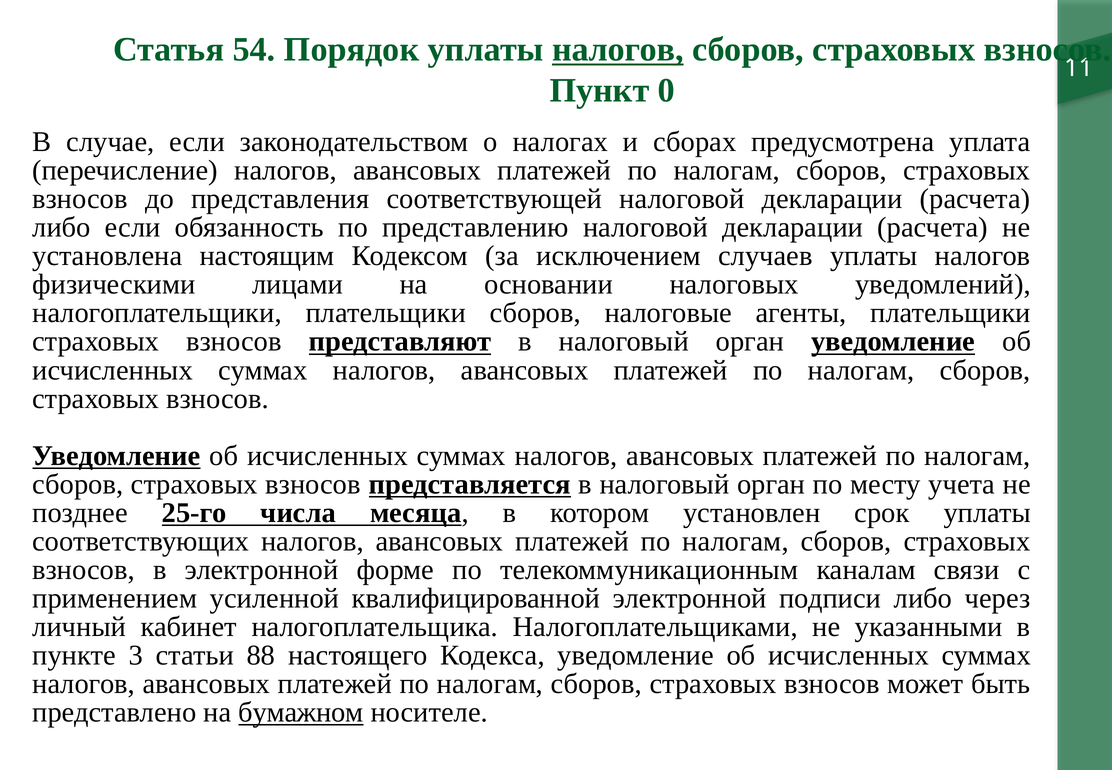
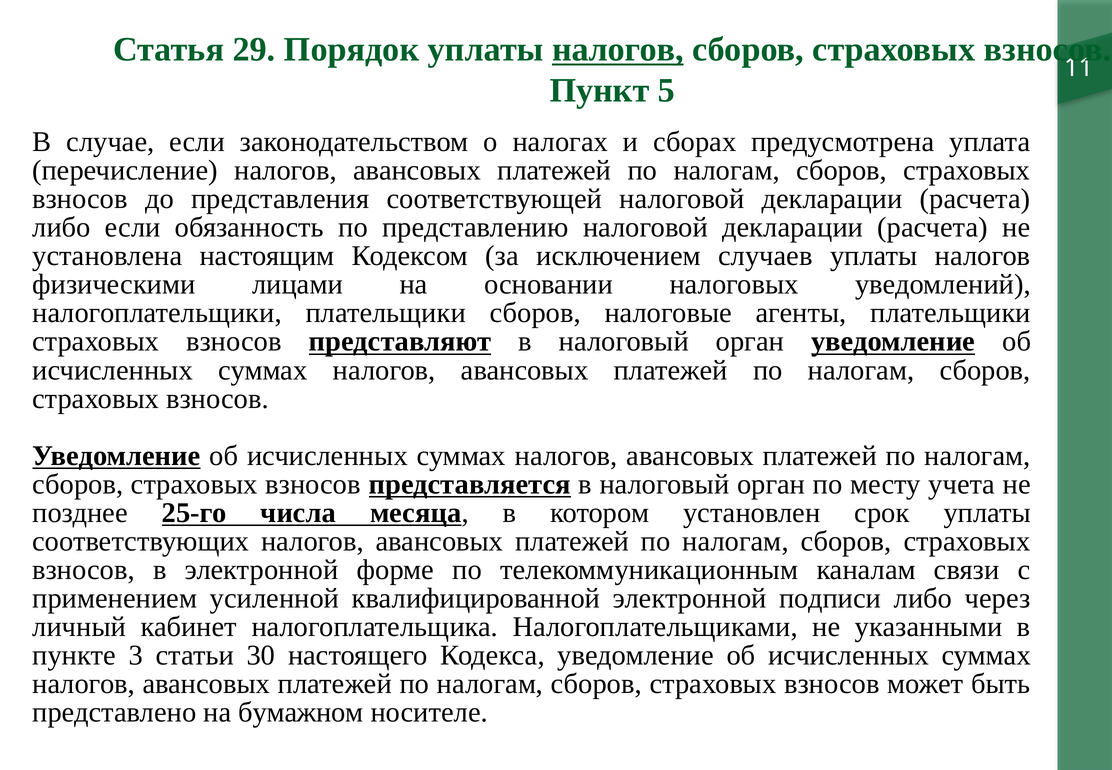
54: 54 -> 29
0: 0 -> 5
88: 88 -> 30
бумажном underline: present -> none
